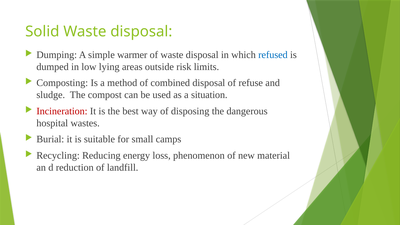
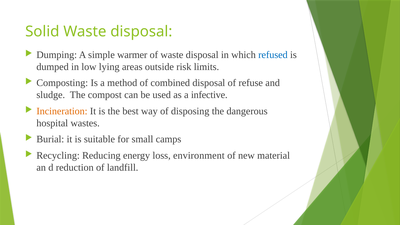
situation: situation -> infective
Incineration colour: red -> orange
phenomenon: phenomenon -> environment
